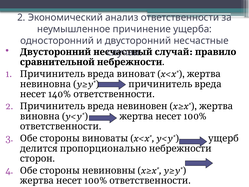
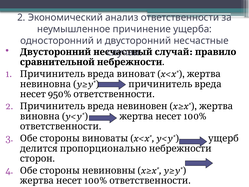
140%: 140% -> 950%
